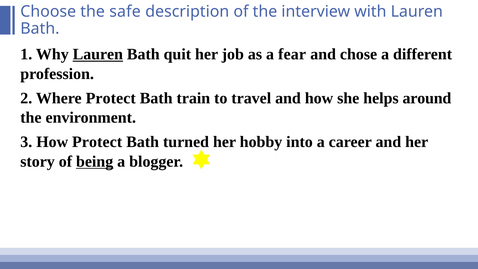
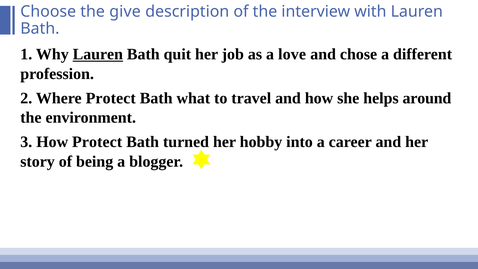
safe: safe -> give
fear: fear -> love
train: train -> what
being underline: present -> none
